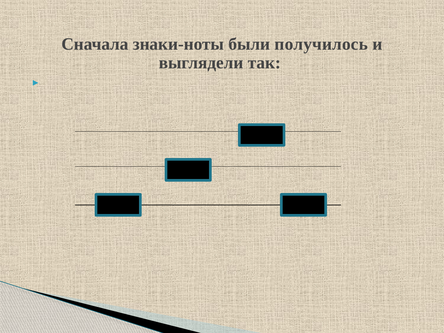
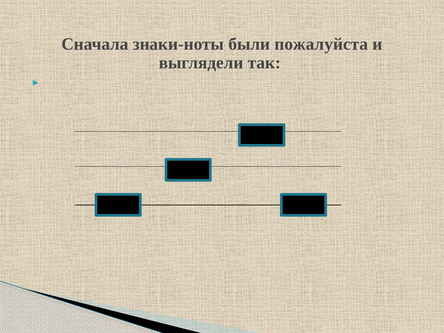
получилось: получилось -> пожалуйста
